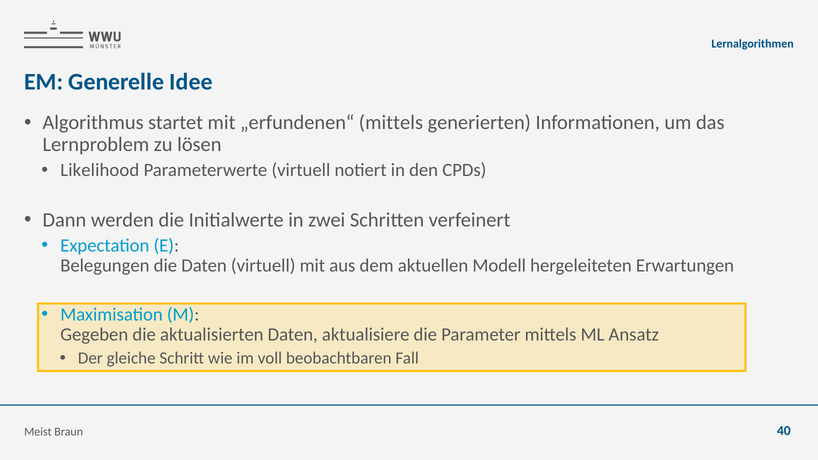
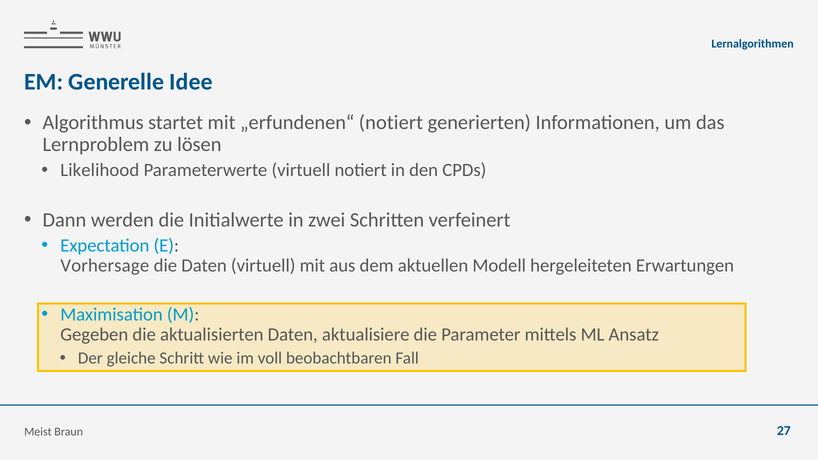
„erfundenen“ mittels: mittels -> notiert
Belegungen: Belegungen -> Vorhersage
40: 40 -> 27
